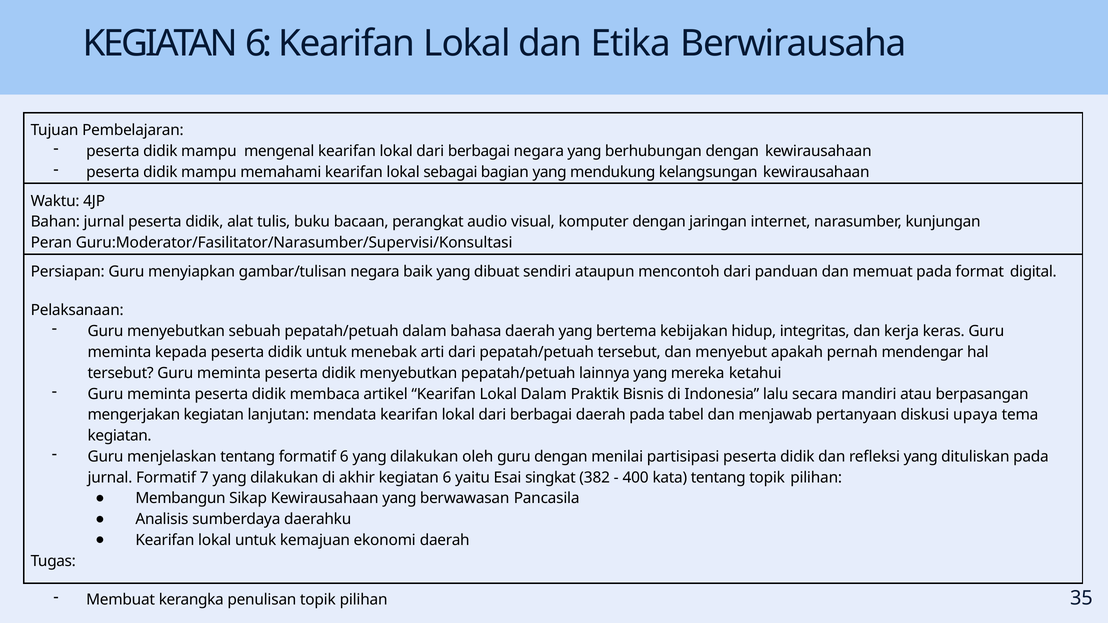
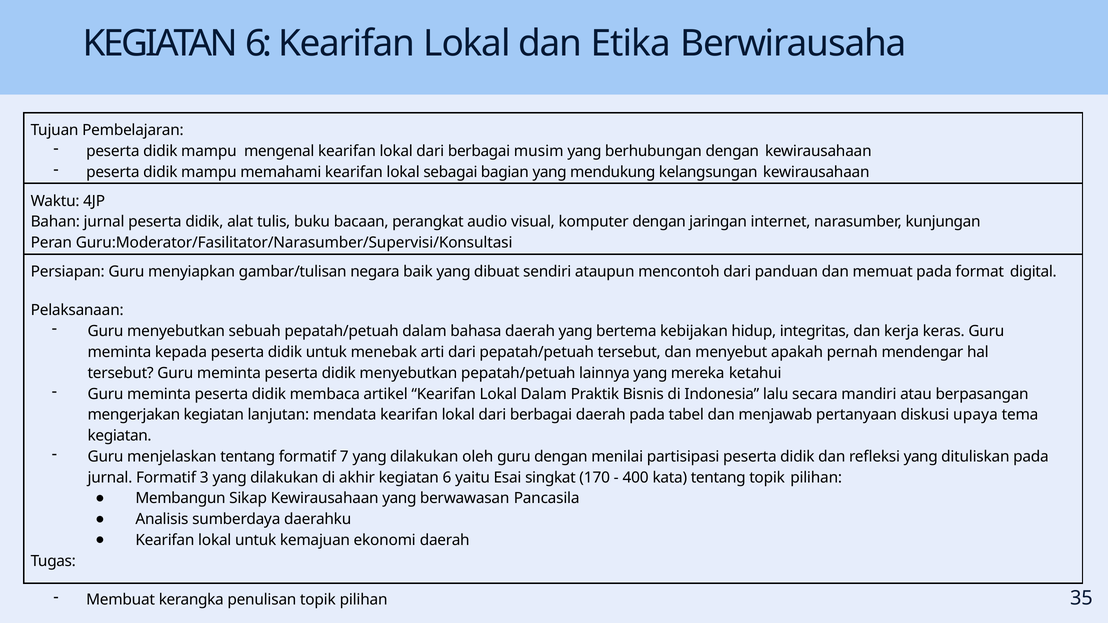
berbagai negara: negara -> musim
formatif 6: 6 -> 7
7: 7 -> 3
382: 382 -> 170
